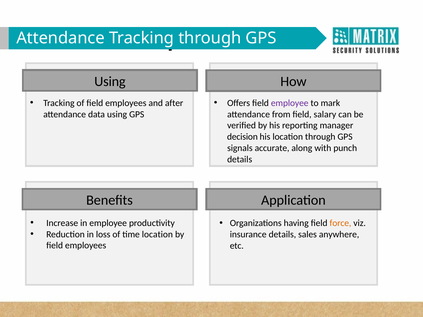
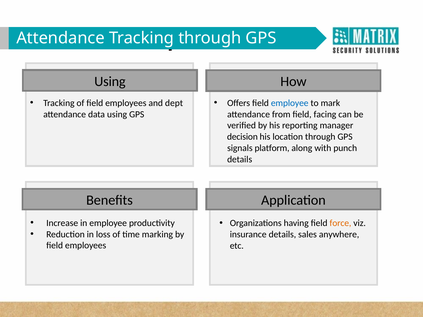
after: after -> dept
employee at (290, 103) colour: purple -> blue
salary: salary -> facing
accurate: accurate -> platform
time location: location -> marking
